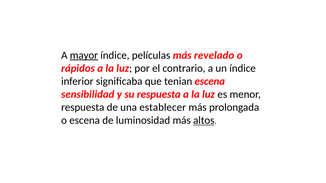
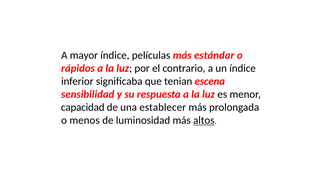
mayor underline: present -> none
revelado: revelado -> estándar
respuesta at (83, 108): respuesta -> capacidad
o escena: escena -> menos
